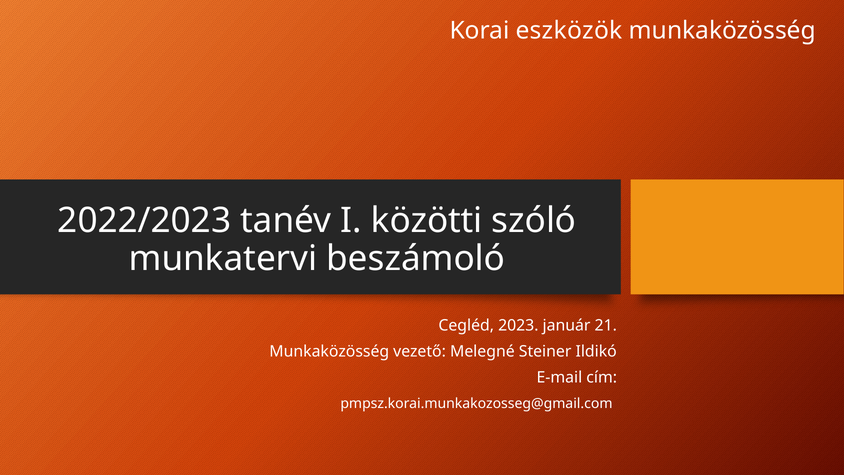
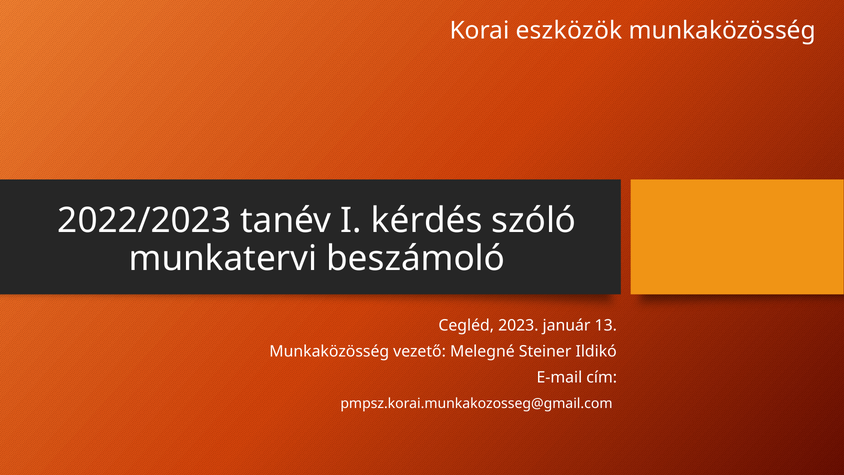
közötti: közötti -> kérdés
21: 21 -> 13
